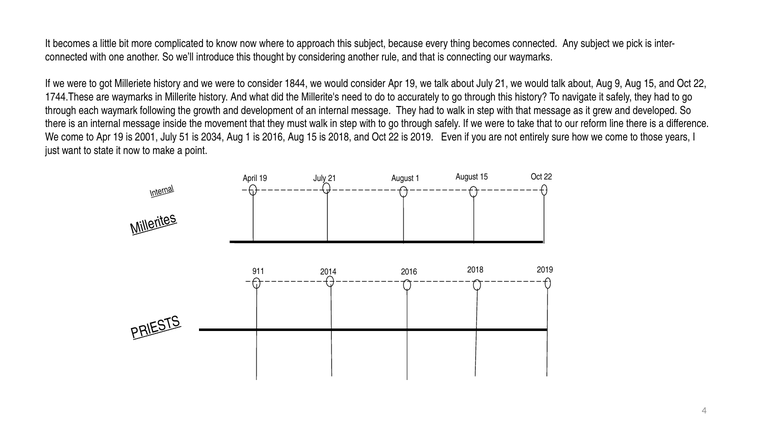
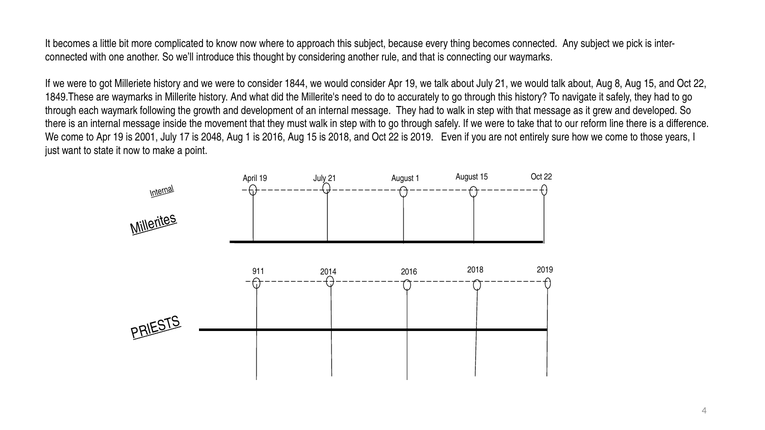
9: 9 -> 8
1744.These: 1744.These -> 1849.These
51: 51 -> 17
2034: 2034 -> 2048
